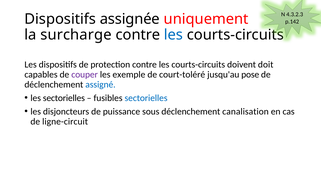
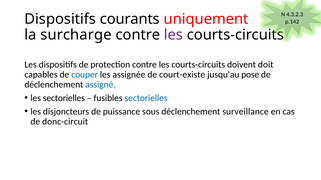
assignée: assignée -> courants
les at (173, 35) colour: blue -> purple
couper colour: purple -> blue
exemple: exemple -> assignée
court-toléré: court-toléré -> court-existe
canalisation: canalisation -> surveillance
ligne-circuit: ligne-circuit -> donc-circuit
